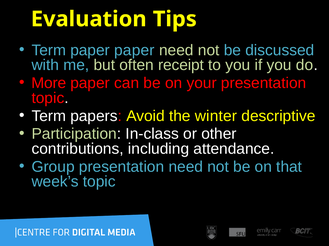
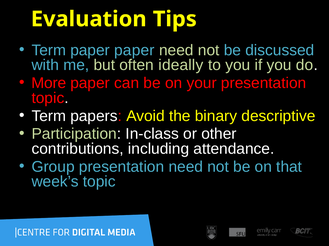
receipt: receipt -> ideally
winter: winter -> binary
